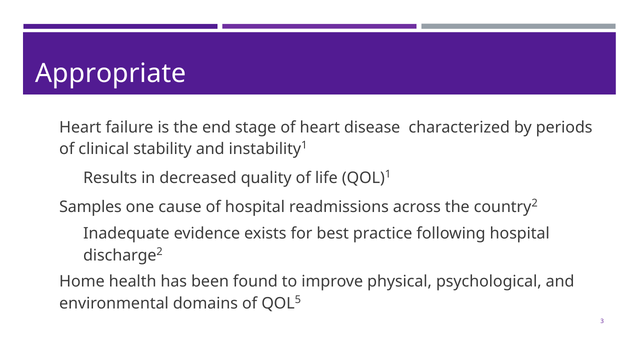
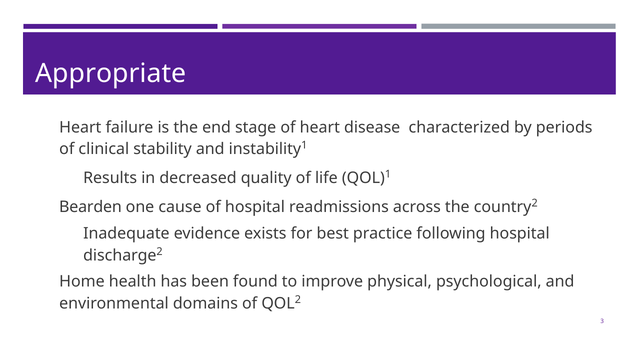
Samples: Samples -> Bearden
5 at (298, 300): 5 -> 2
